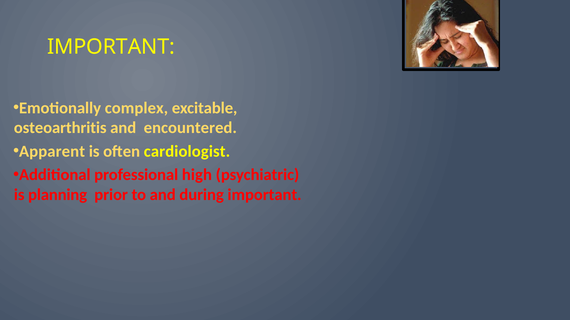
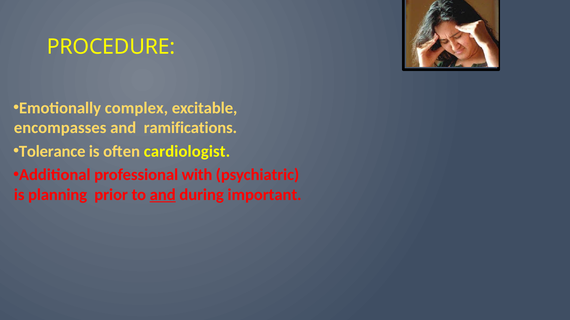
IMPORTANT at (111, 47): IMPORTANT -> PROCEDURE
osteoarthritis: osteoarthritis -> encompasses
encountered: encountered -> ramifications
Apparent: Apparent -> Tolerance
high: high -> with
and at (163, 195) underline: none -> present
